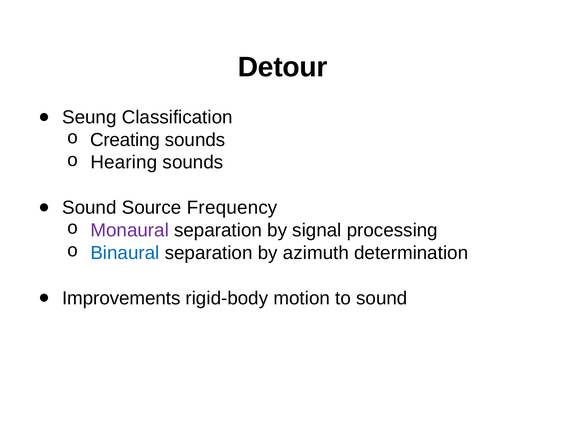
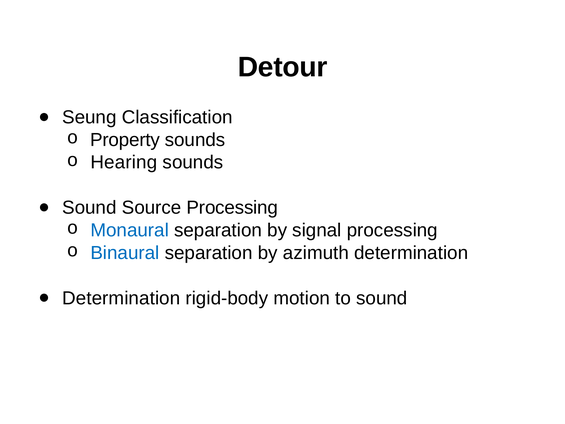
Creating: Creating -> Property
Source Frequency: Frequency -> Processing
Monaural colour: purple -> blue
Improvements at (121, 298): Improvements -> Determination
